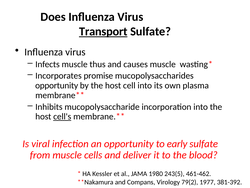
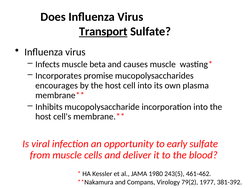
thus: thus -> beta
opportunity at (57, 85): opportunity -> encourages
cell's underline: present -> none
